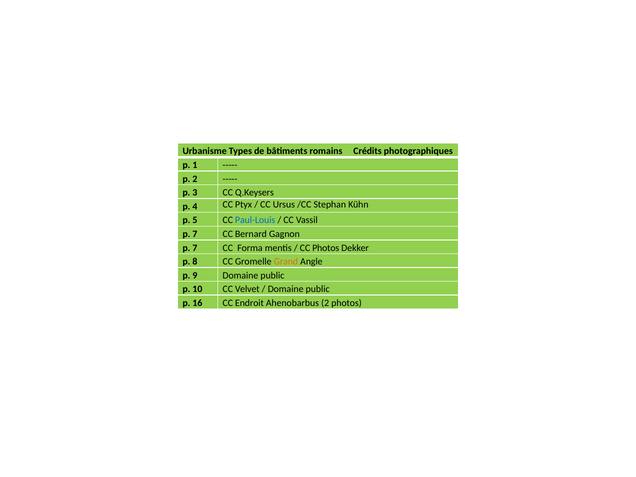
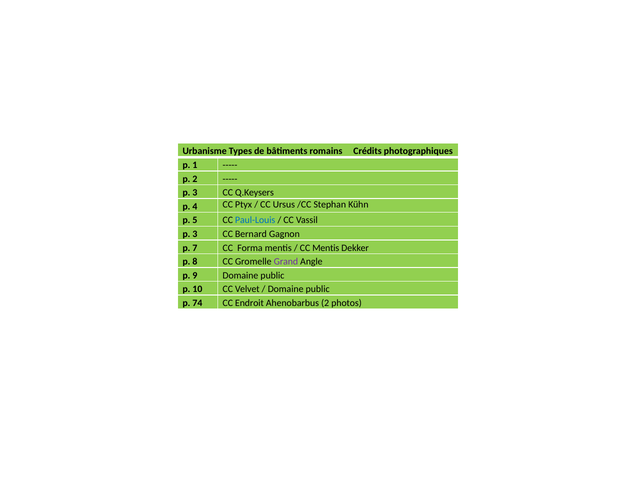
7 at (195, 234): 7 -> 3
CC Photos: Photos -> Mentis
Grand colour: orange -> purple
16: 16 -> 74
